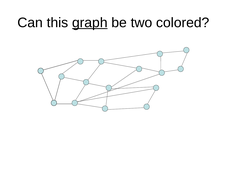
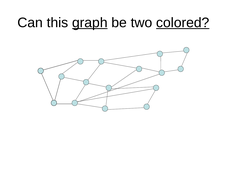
colored underline: none -> present
